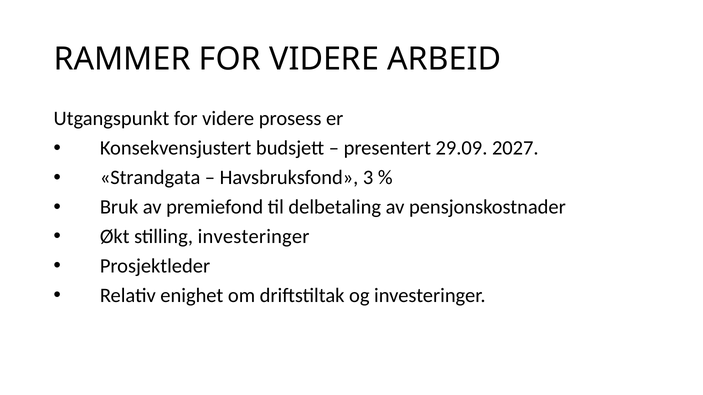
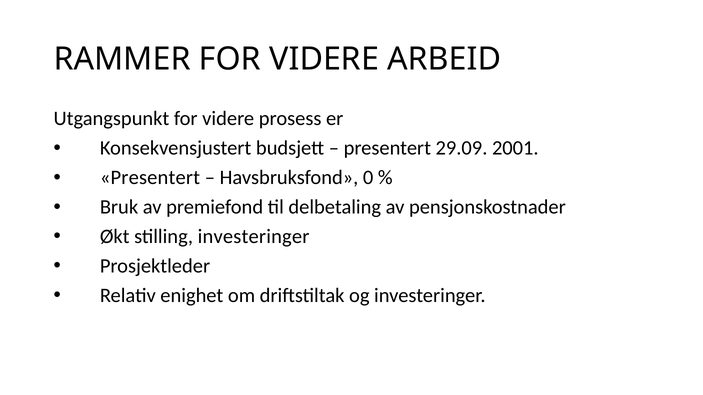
2027: 2027 -> 2001
Strandgata at (150, 178): Strandgata -> Presentert
3: 3 -> 0
